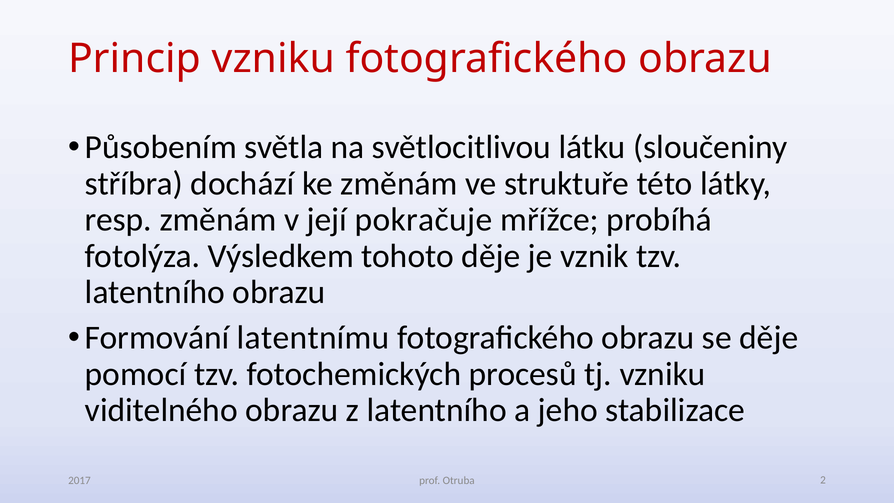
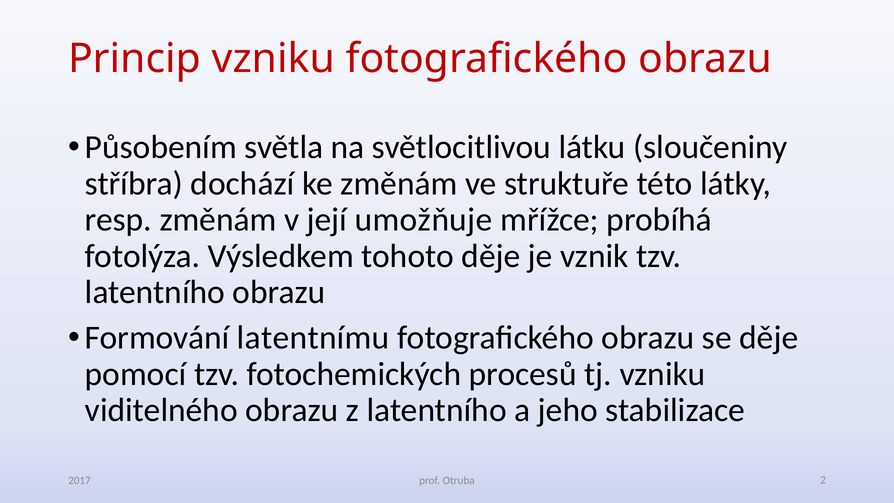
pokračuje: pokračuje -> umožňuje
